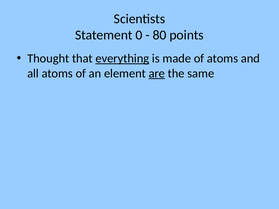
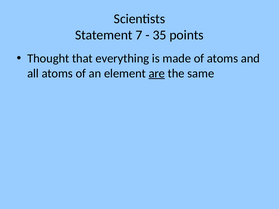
0: 0 -> 7
80: 80 -> 35
everything underline: present -> none
